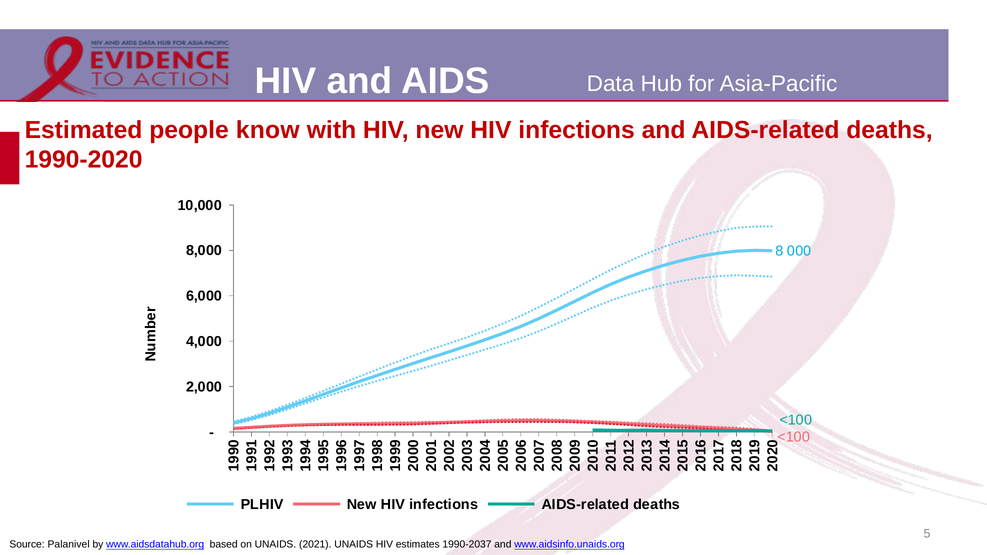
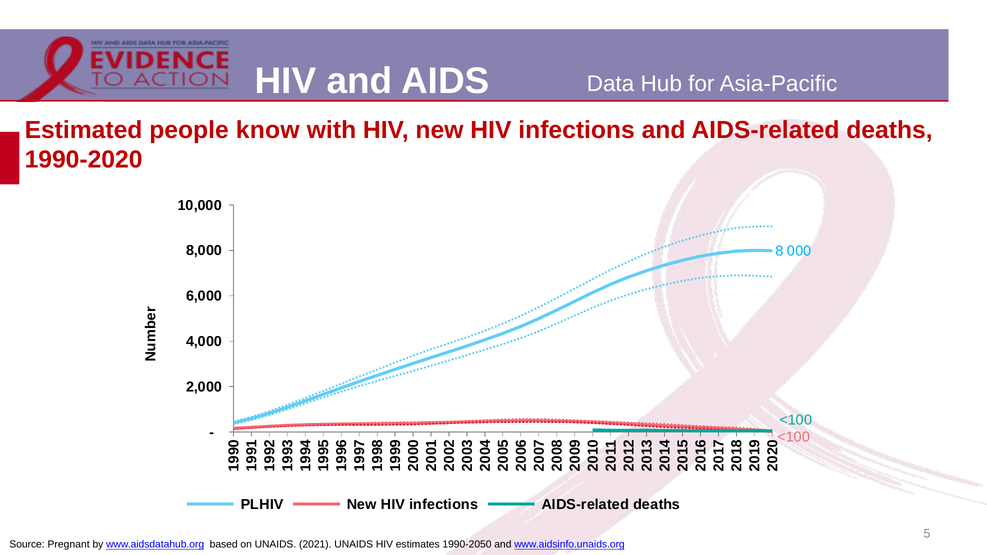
Palanivel: Palanivel -> Pregnant
1990-2037: 1990-2037 -> 1990-2050
